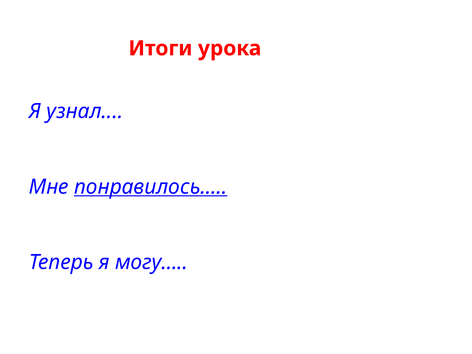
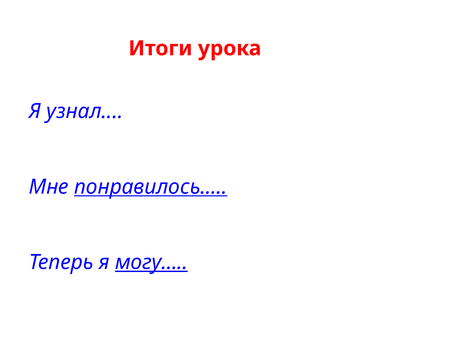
могу underline: none -> present
